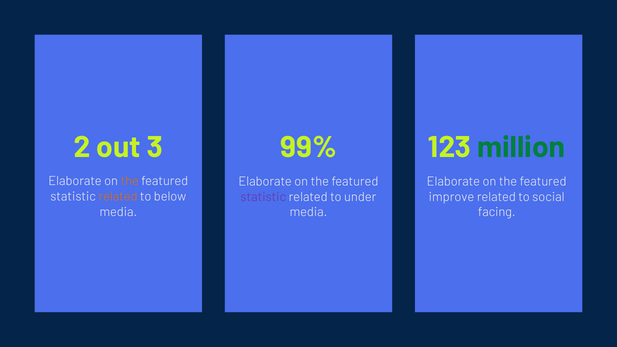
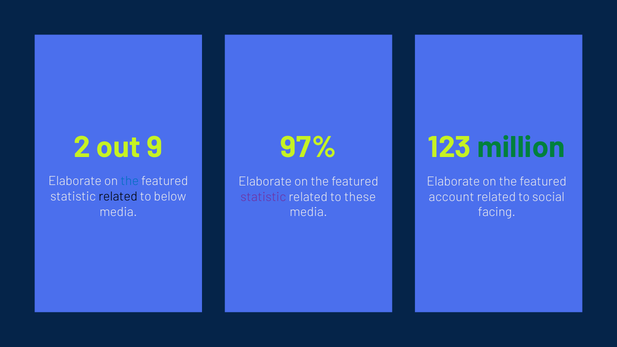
3: 3 -> 9
99%: 99% -> 97%
the at (130, 181) colour: orange -> blue
related at (118, 197) colour: orange -> black
under: under -> these
improve: improve -> account
